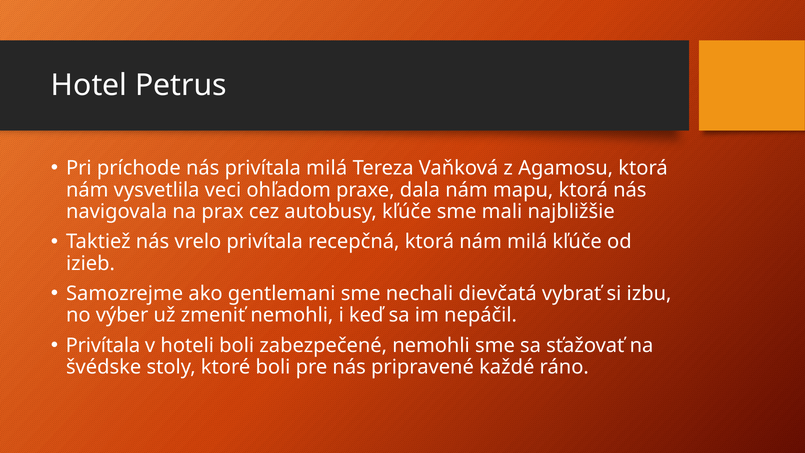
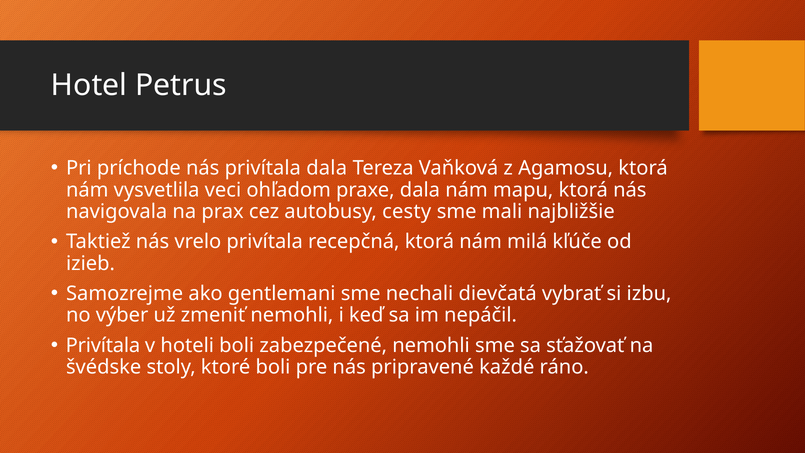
privítala milá: milá -> dala
autobusy kľúče: kľúče -> cesty
